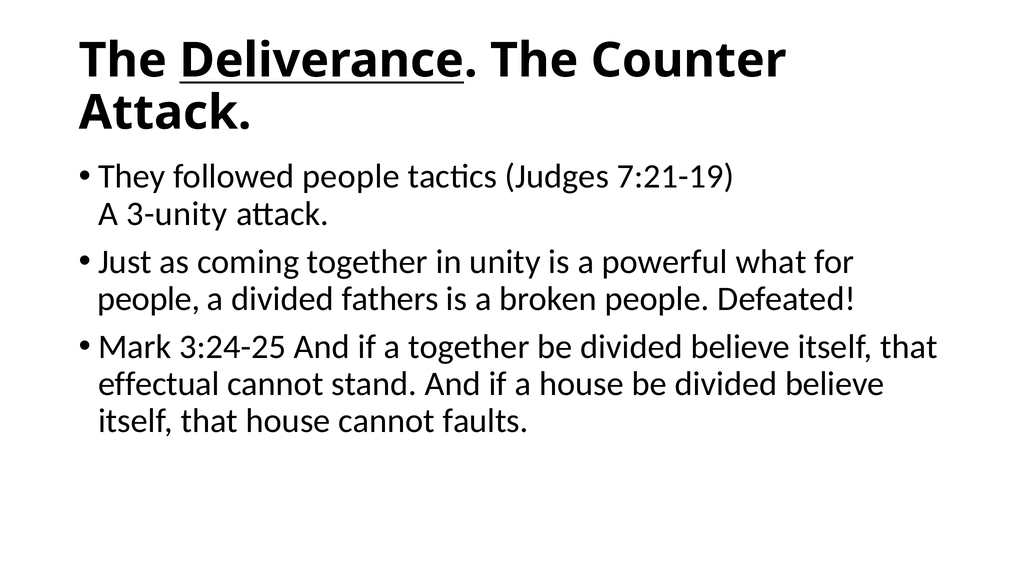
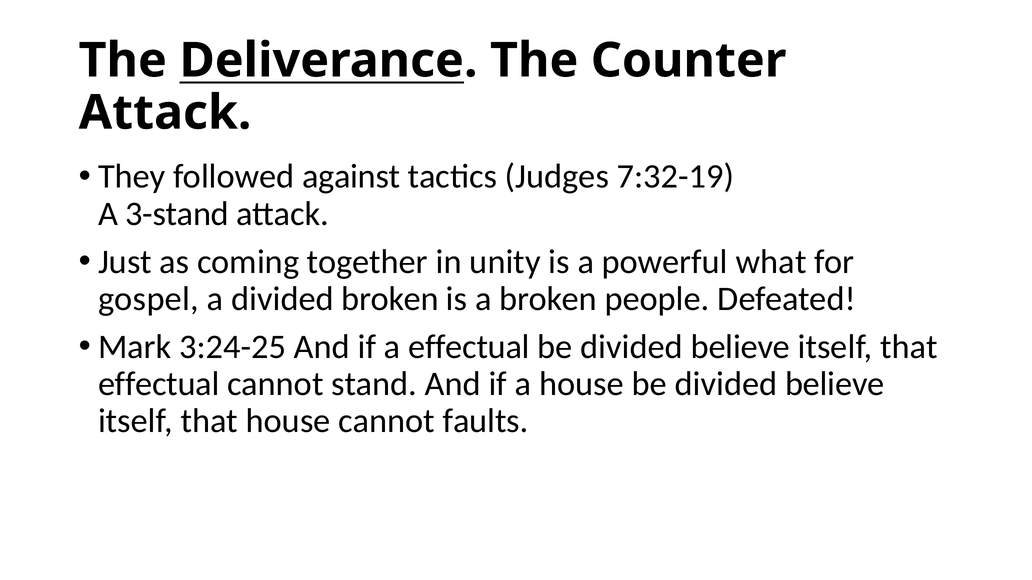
followed people: people -> against
7:21-19: 7:21-19 -> 7:32-19
3-unity: 3-unity -> 3-stand
people at (149, 299): people -> gospel
divided fathers: fathers -> broken
a together: together -> effectual
